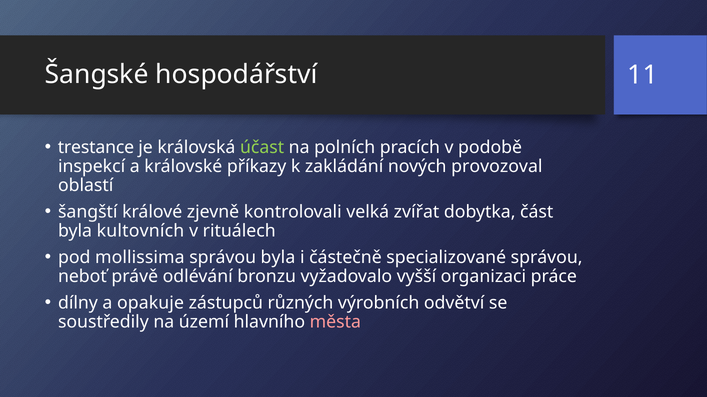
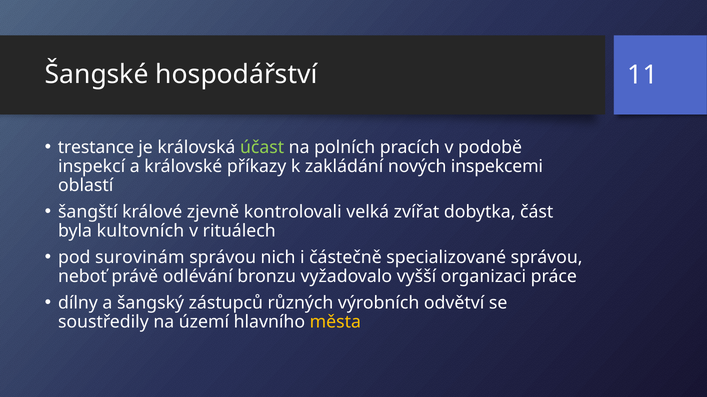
provozoval: provozoval -> inspekcemi
mollissima: mollissima -> surovinám
správou byla: byla -> nich
opakuje: opakuje -> šangský
města colour: pink -> yellow
